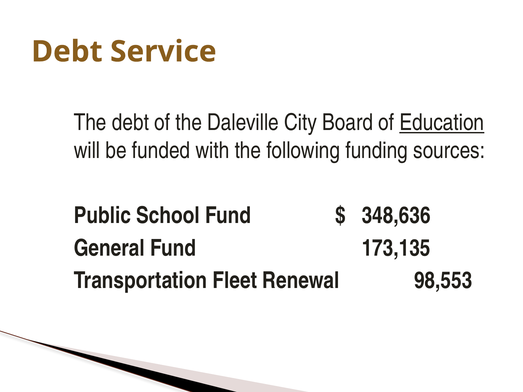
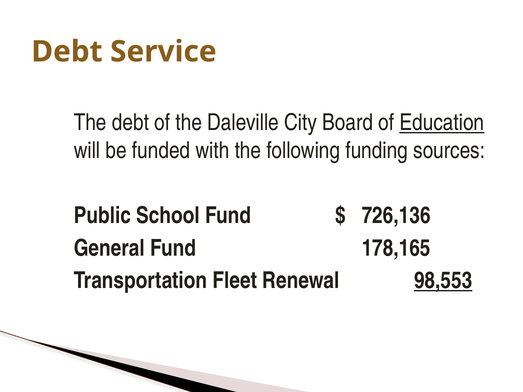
348,636: 348,636 -> 726,136
173,135: 173,135 -> 178,165
98,553 underline: none -> present
